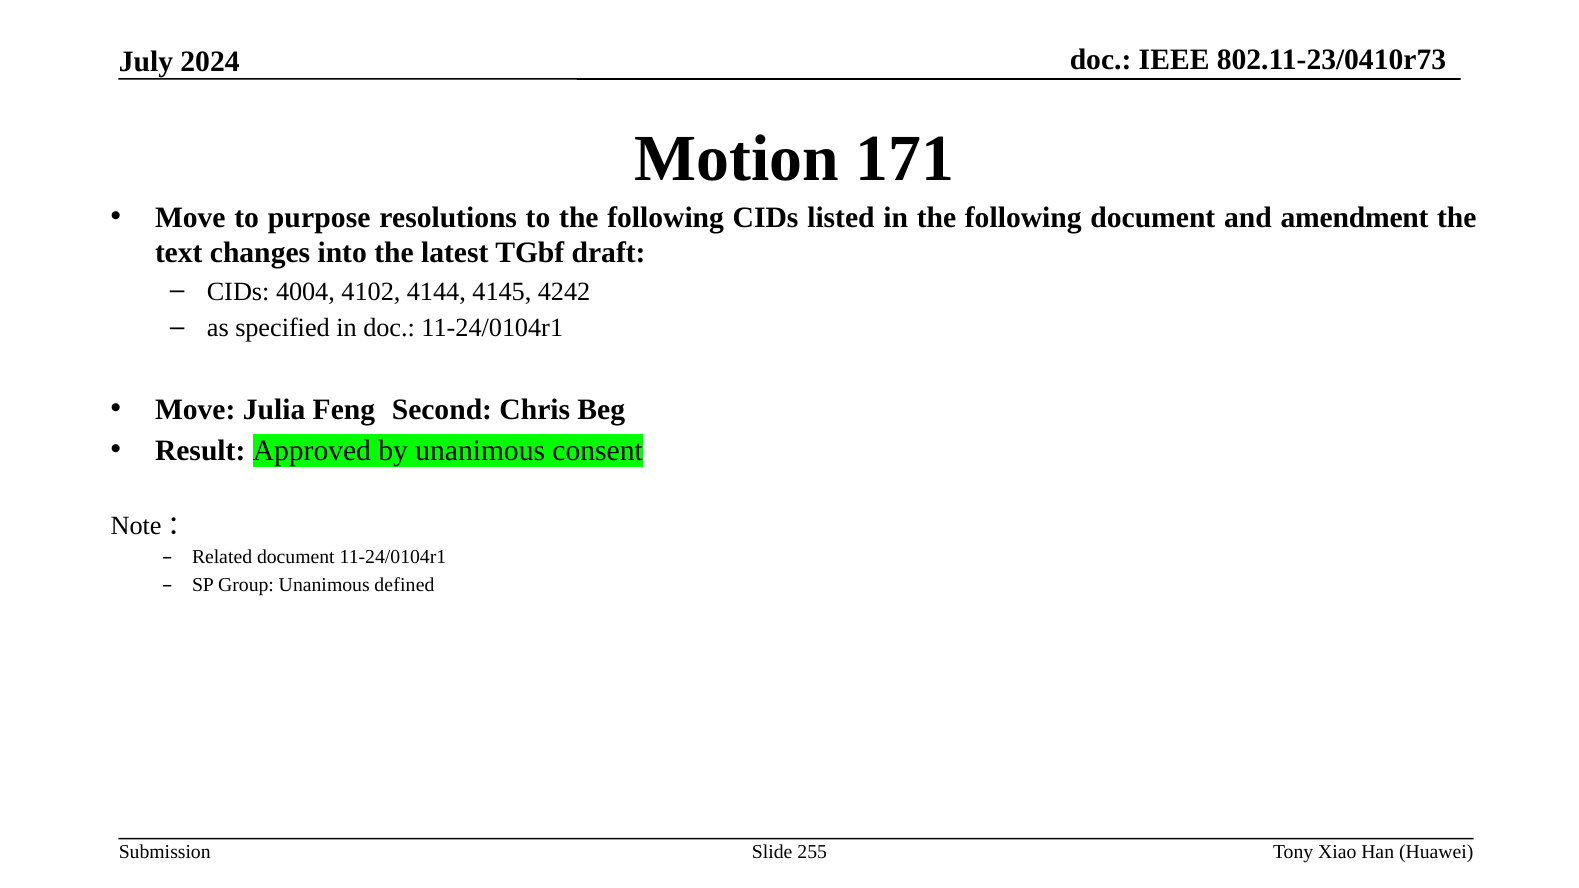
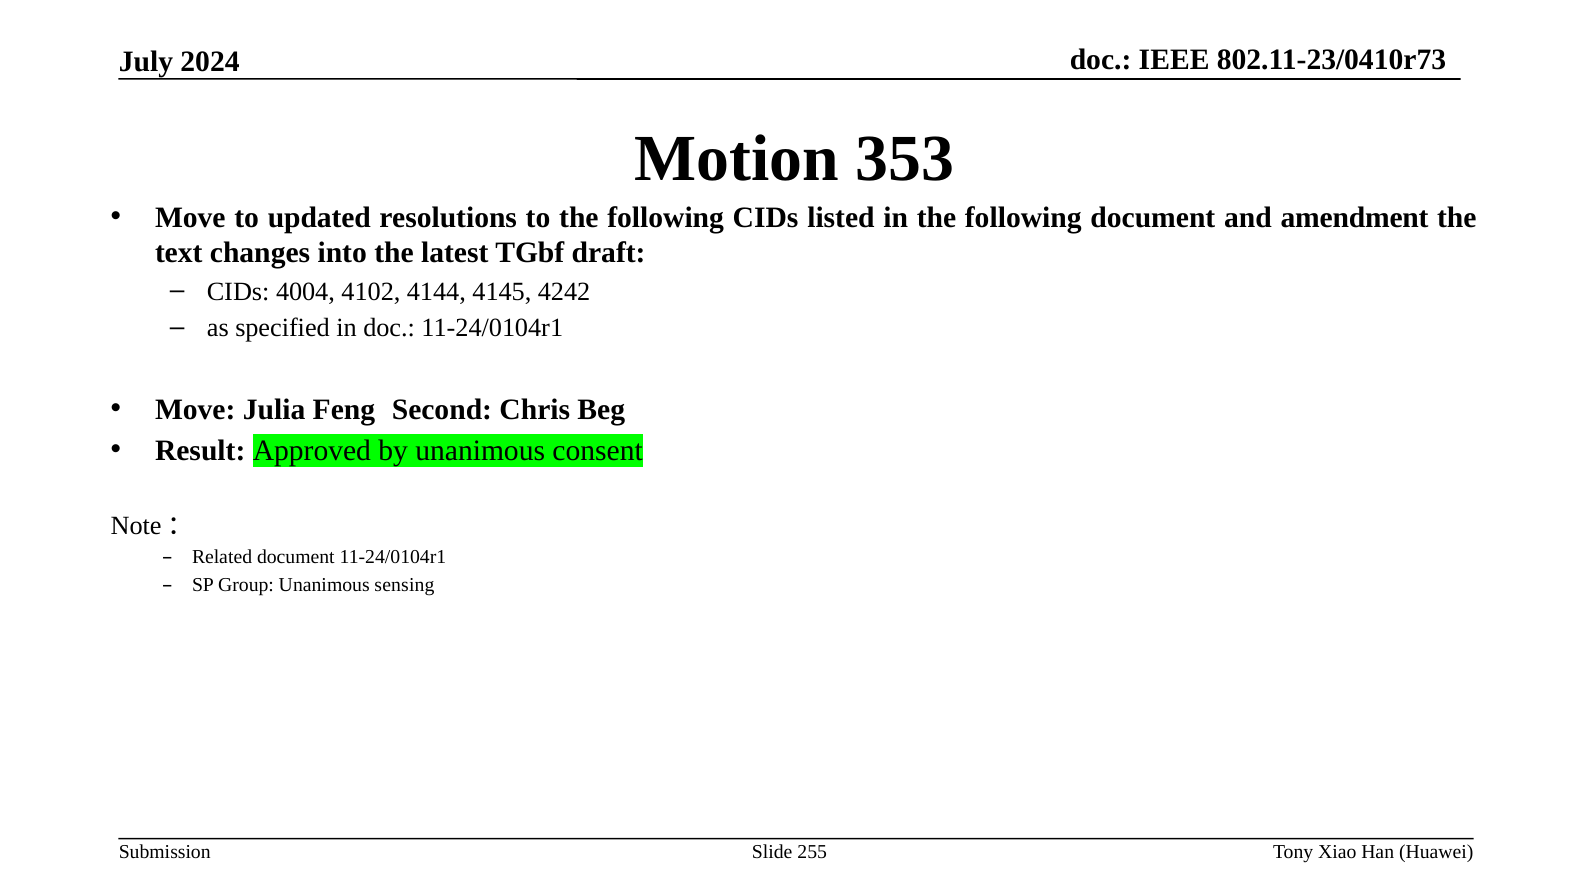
171: 171 -> 353
purpose: purpose -> updated
defined: defined -> sensing
